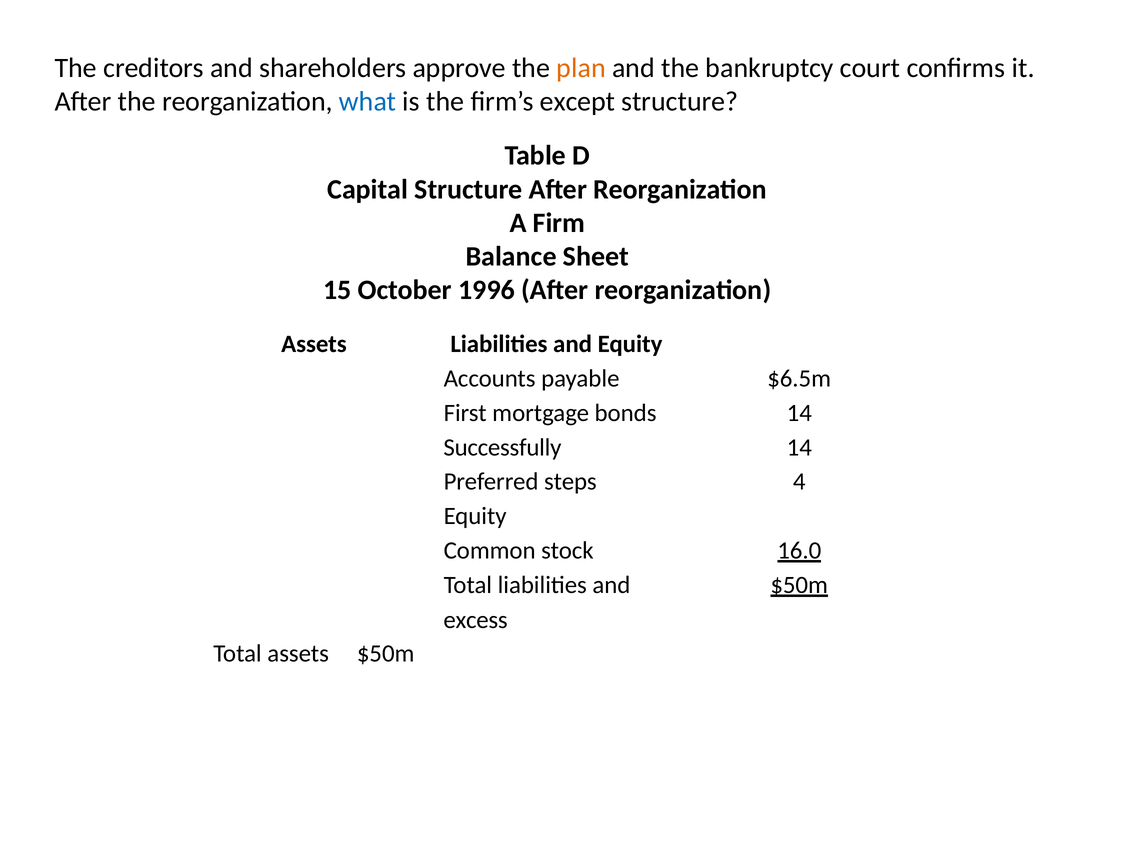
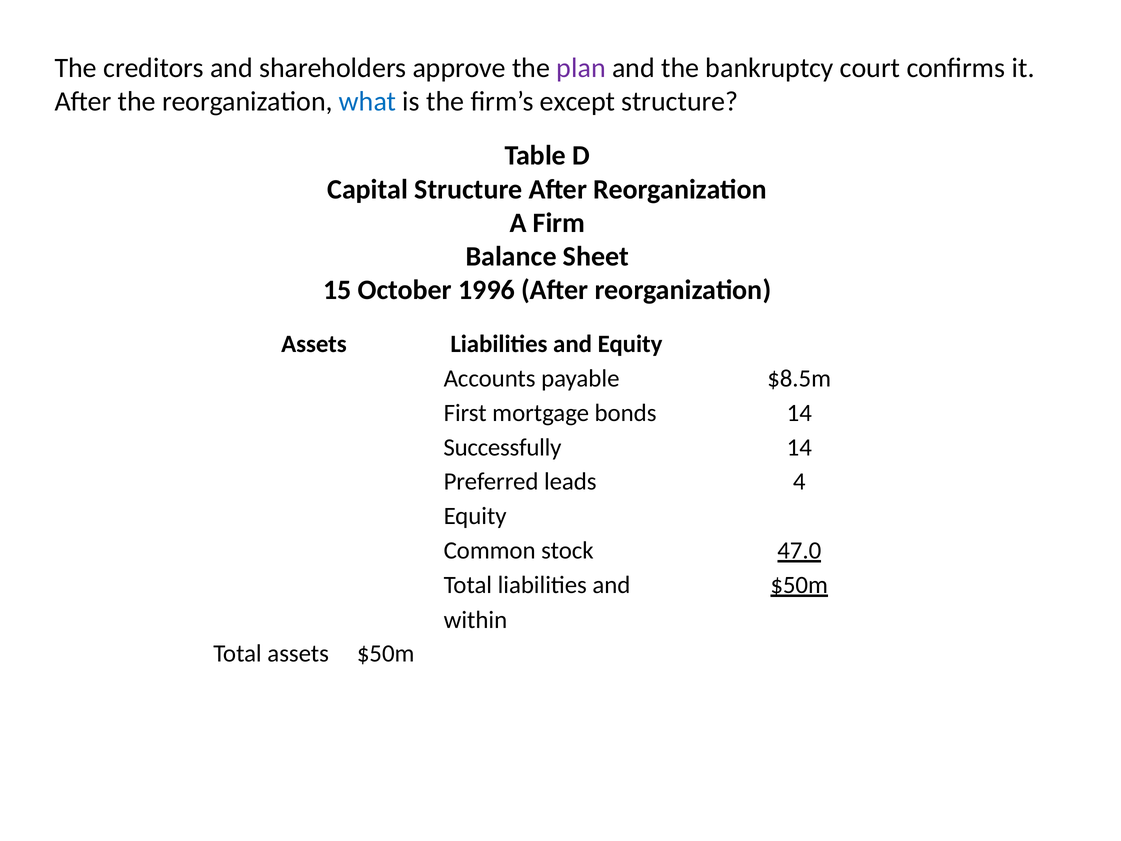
plan colour: orange -> purple
$6.5m: $6.5m -> $8.5m
steps: steps -> leads
16.0: 16.0 -> 47.0
excess: excess -> within
